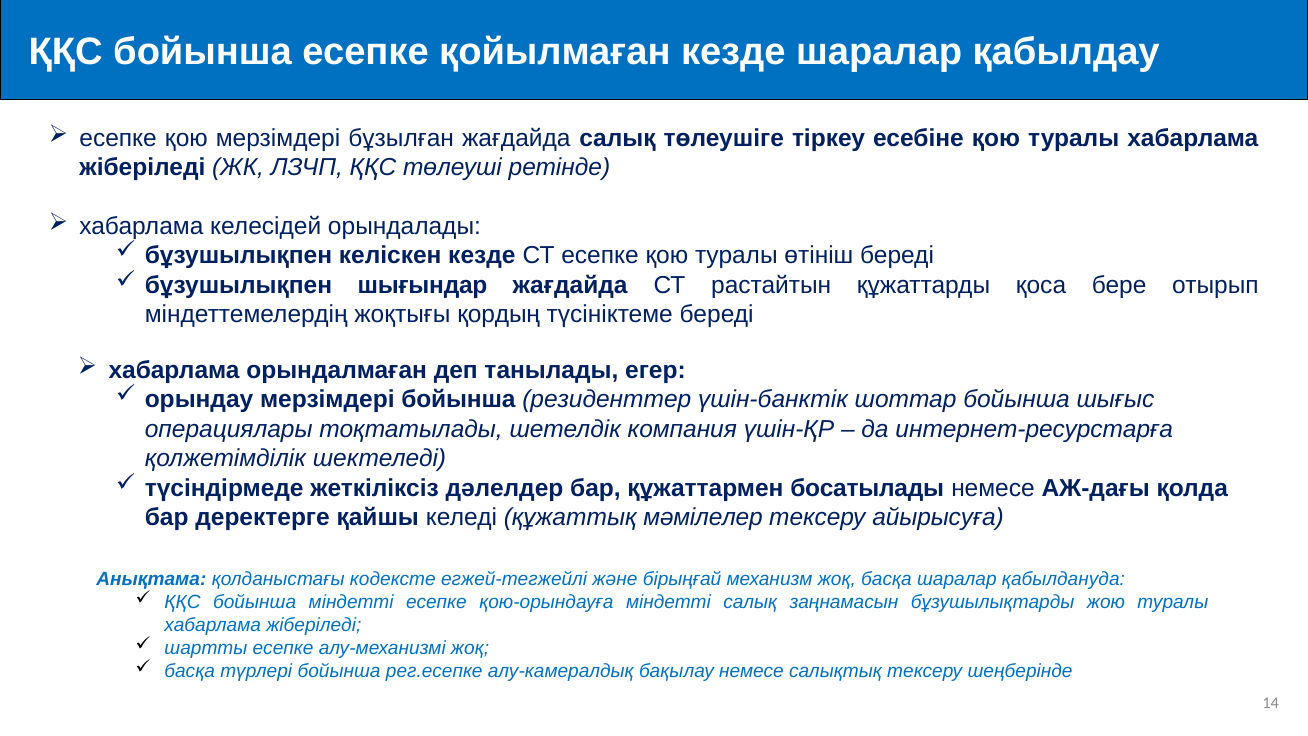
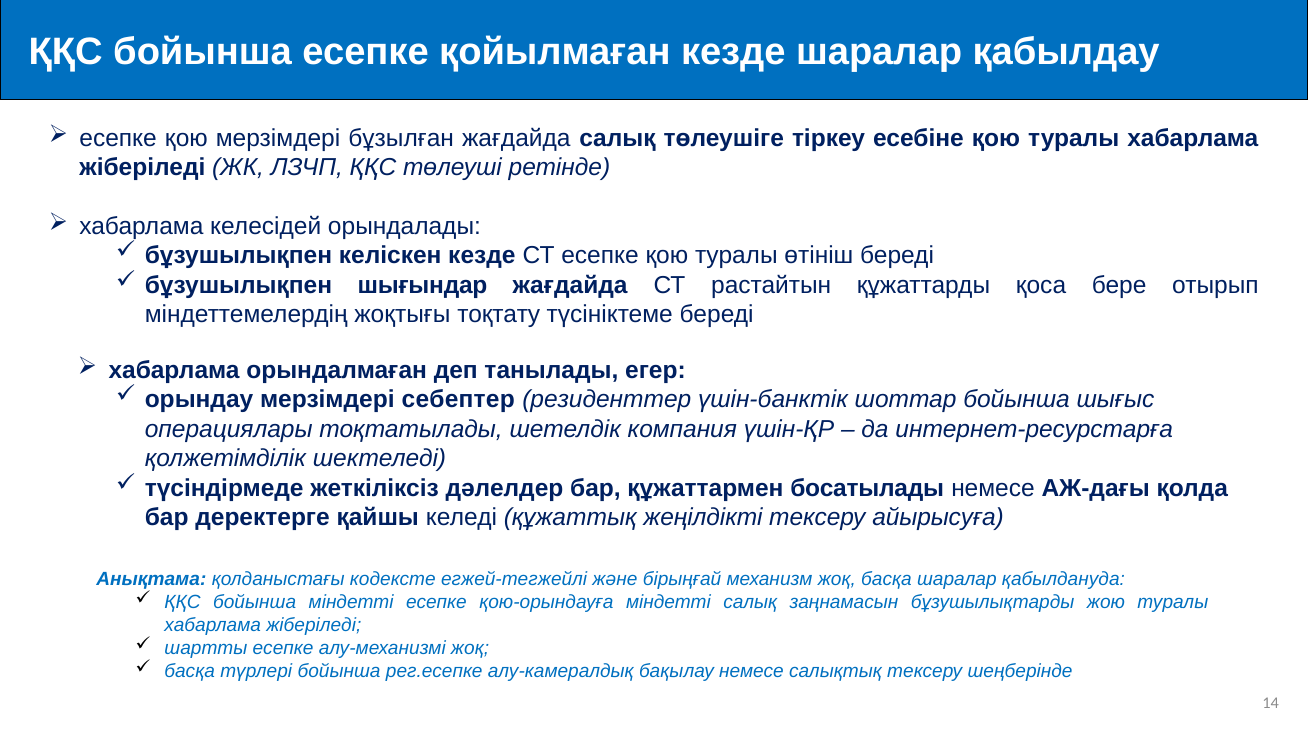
қордың: қордың -> тоқтату
мерзімдері бойынша: бойынша -> себептер
мәмілелер: мәмілелер -> жеңілдікті
